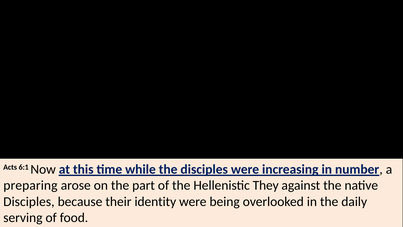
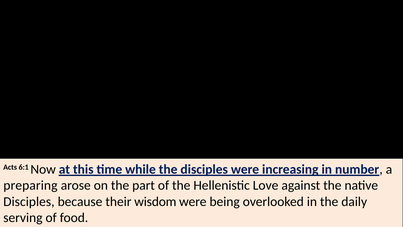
They: They -> Love
identity: identity -> wisdom
